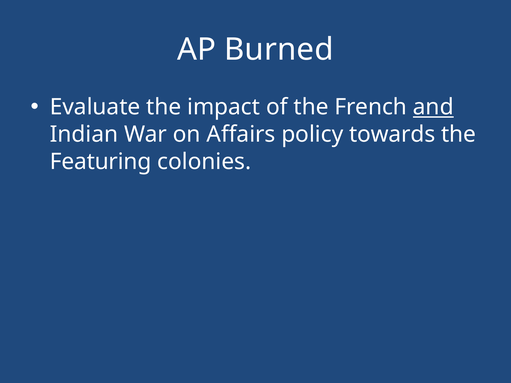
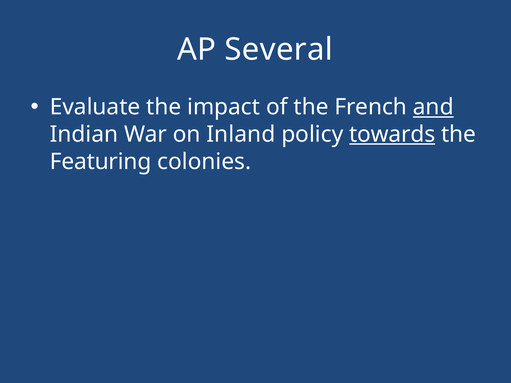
Burned: Burned -> Several
Affairs: Affairs -> Inland
towards underline: none -> present
